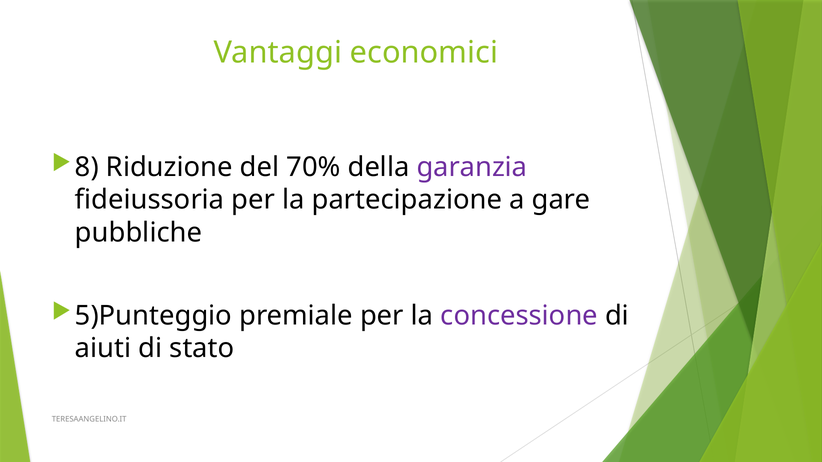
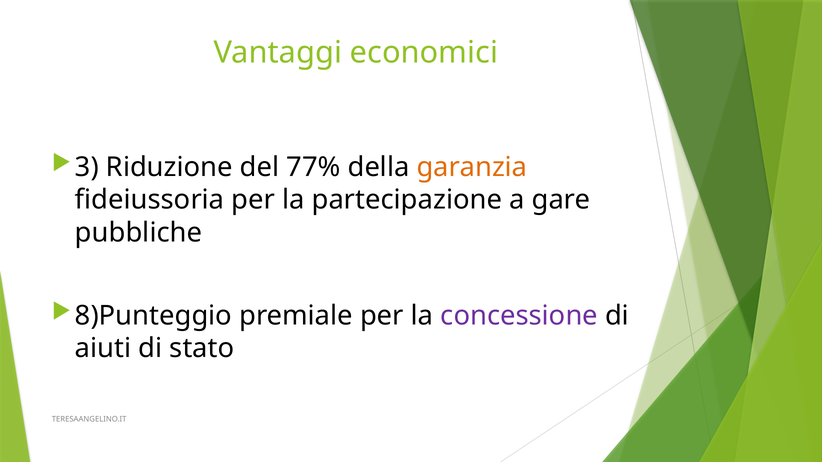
8: 8 -> 3
70%: 70% -> 77%
garanzia colour: purple -> orange
5)Punteggio: 5)Punteggio -> 8)Punteggio
